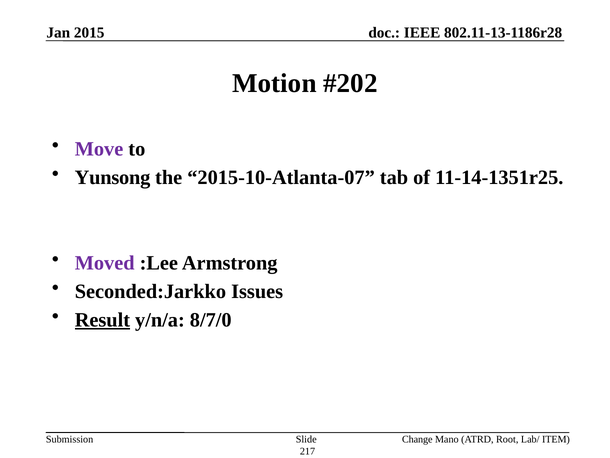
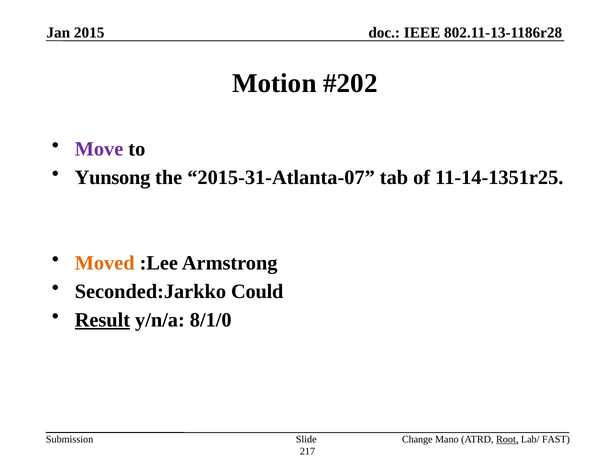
2015-10-Atlanta-07: 2015-10-Atlanta-07 -> 2015-31-Atlanta-07
Moved colour: purple -> orange
Issues: Issues -> Could
8/7/0: 8/7/0 -> 8/1/0
Root underline: none -> present
ITEM: ITEM -> FAST
